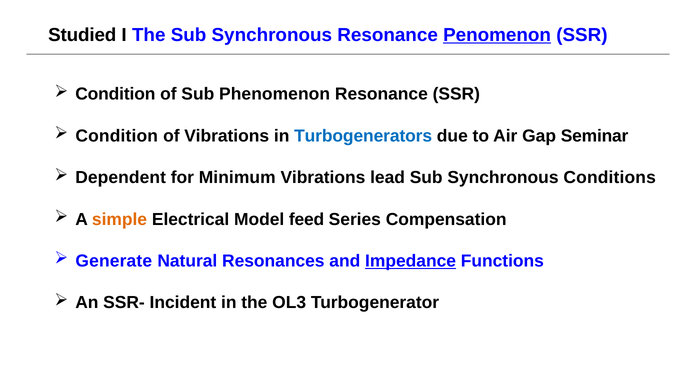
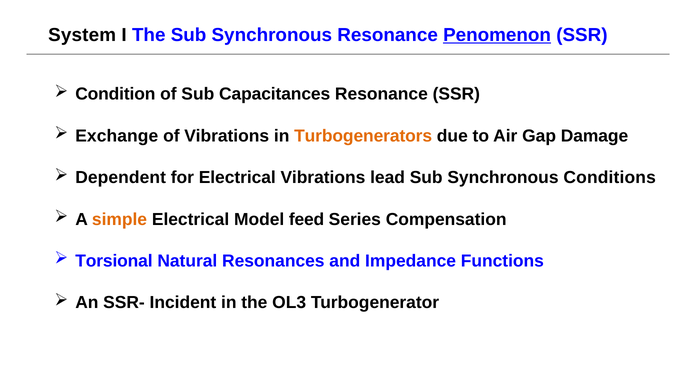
Studied: Studied -> System
Phenomenon: Phenomenon -> Capacitances
Condition at (117, 136): Condition -> Exchange
Turbogenerators colour: blue -> orange
Seminar: Seminar -> Damage
for Minimum: Minimum -> Electrical
Generate: Generate -> Torsional
Impedance underline: present -> none
